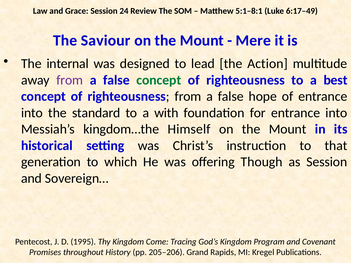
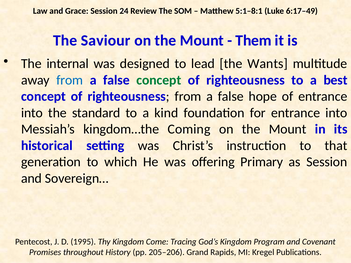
Mere: Mere -> Them
Action: Action -> Wants
from at (70, 80) colour: purple -> blue
with: with -> kind
Himself: Himself -> Coming
Though: Though -> Primary
